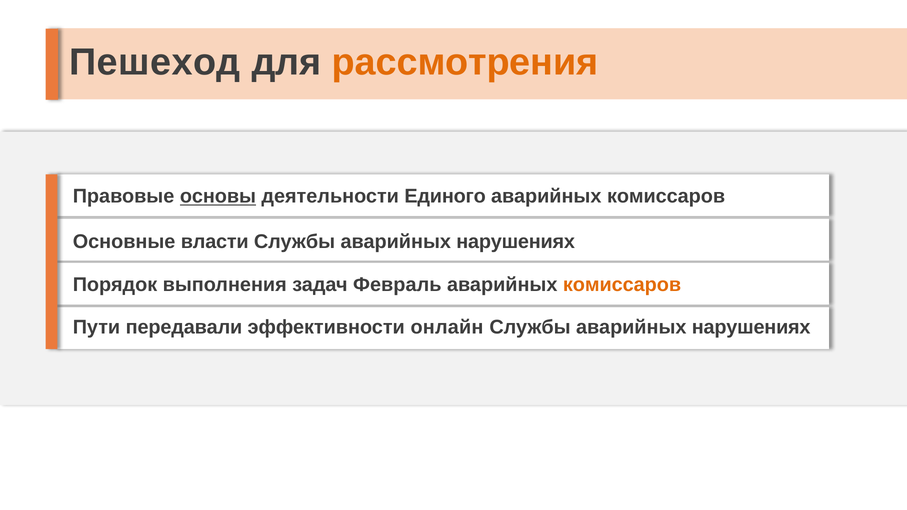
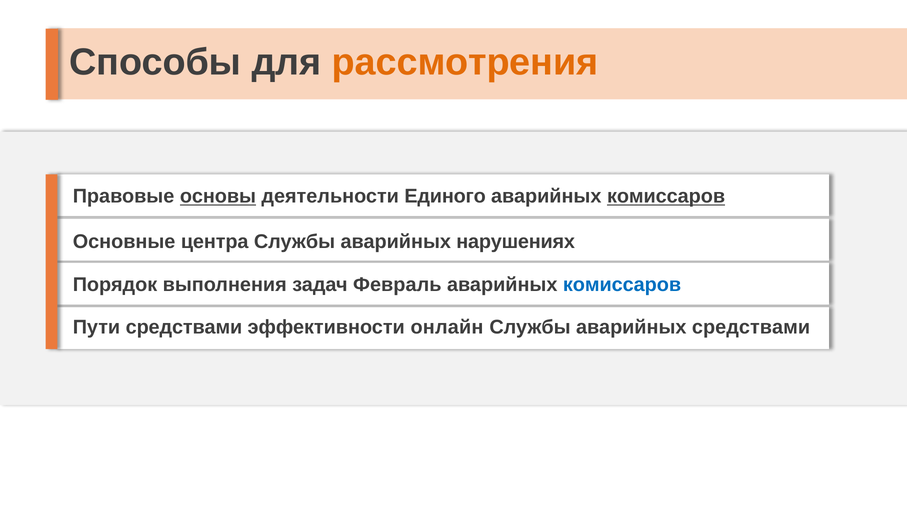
Пешеход: Пешеход -> Способы
комиссаров at (666, 196) underline: none -> present
власти: власти -> центра
комиссаров at (622, 285) colour: orange -> blue
Пути передавали: передавали -> средствами
нарушениях at (751, 327): нарушениях -> средствами
